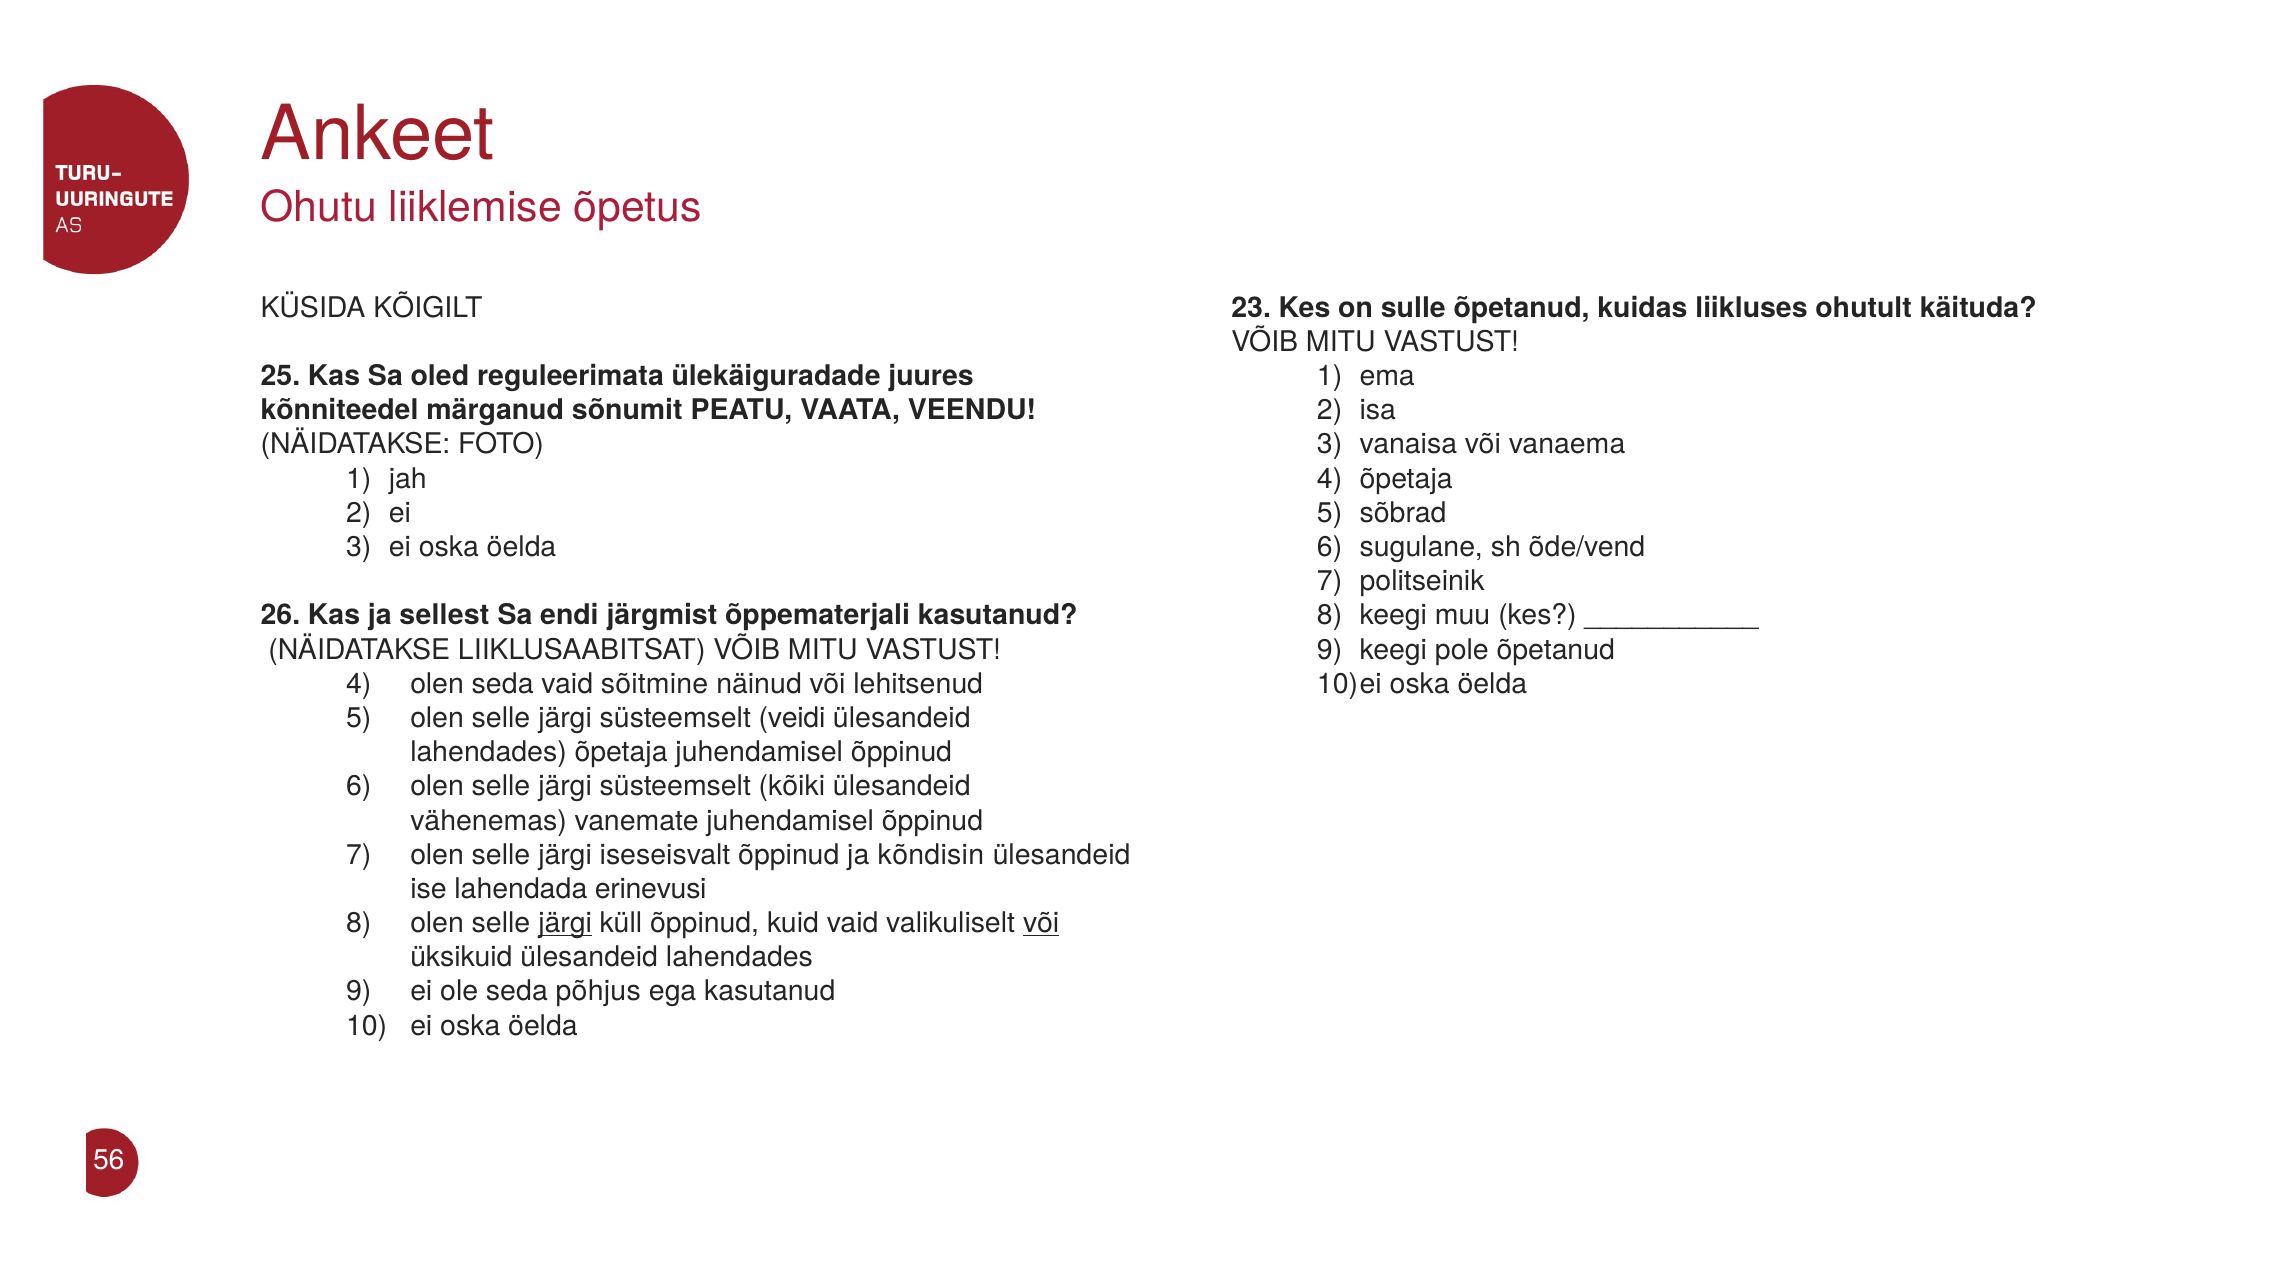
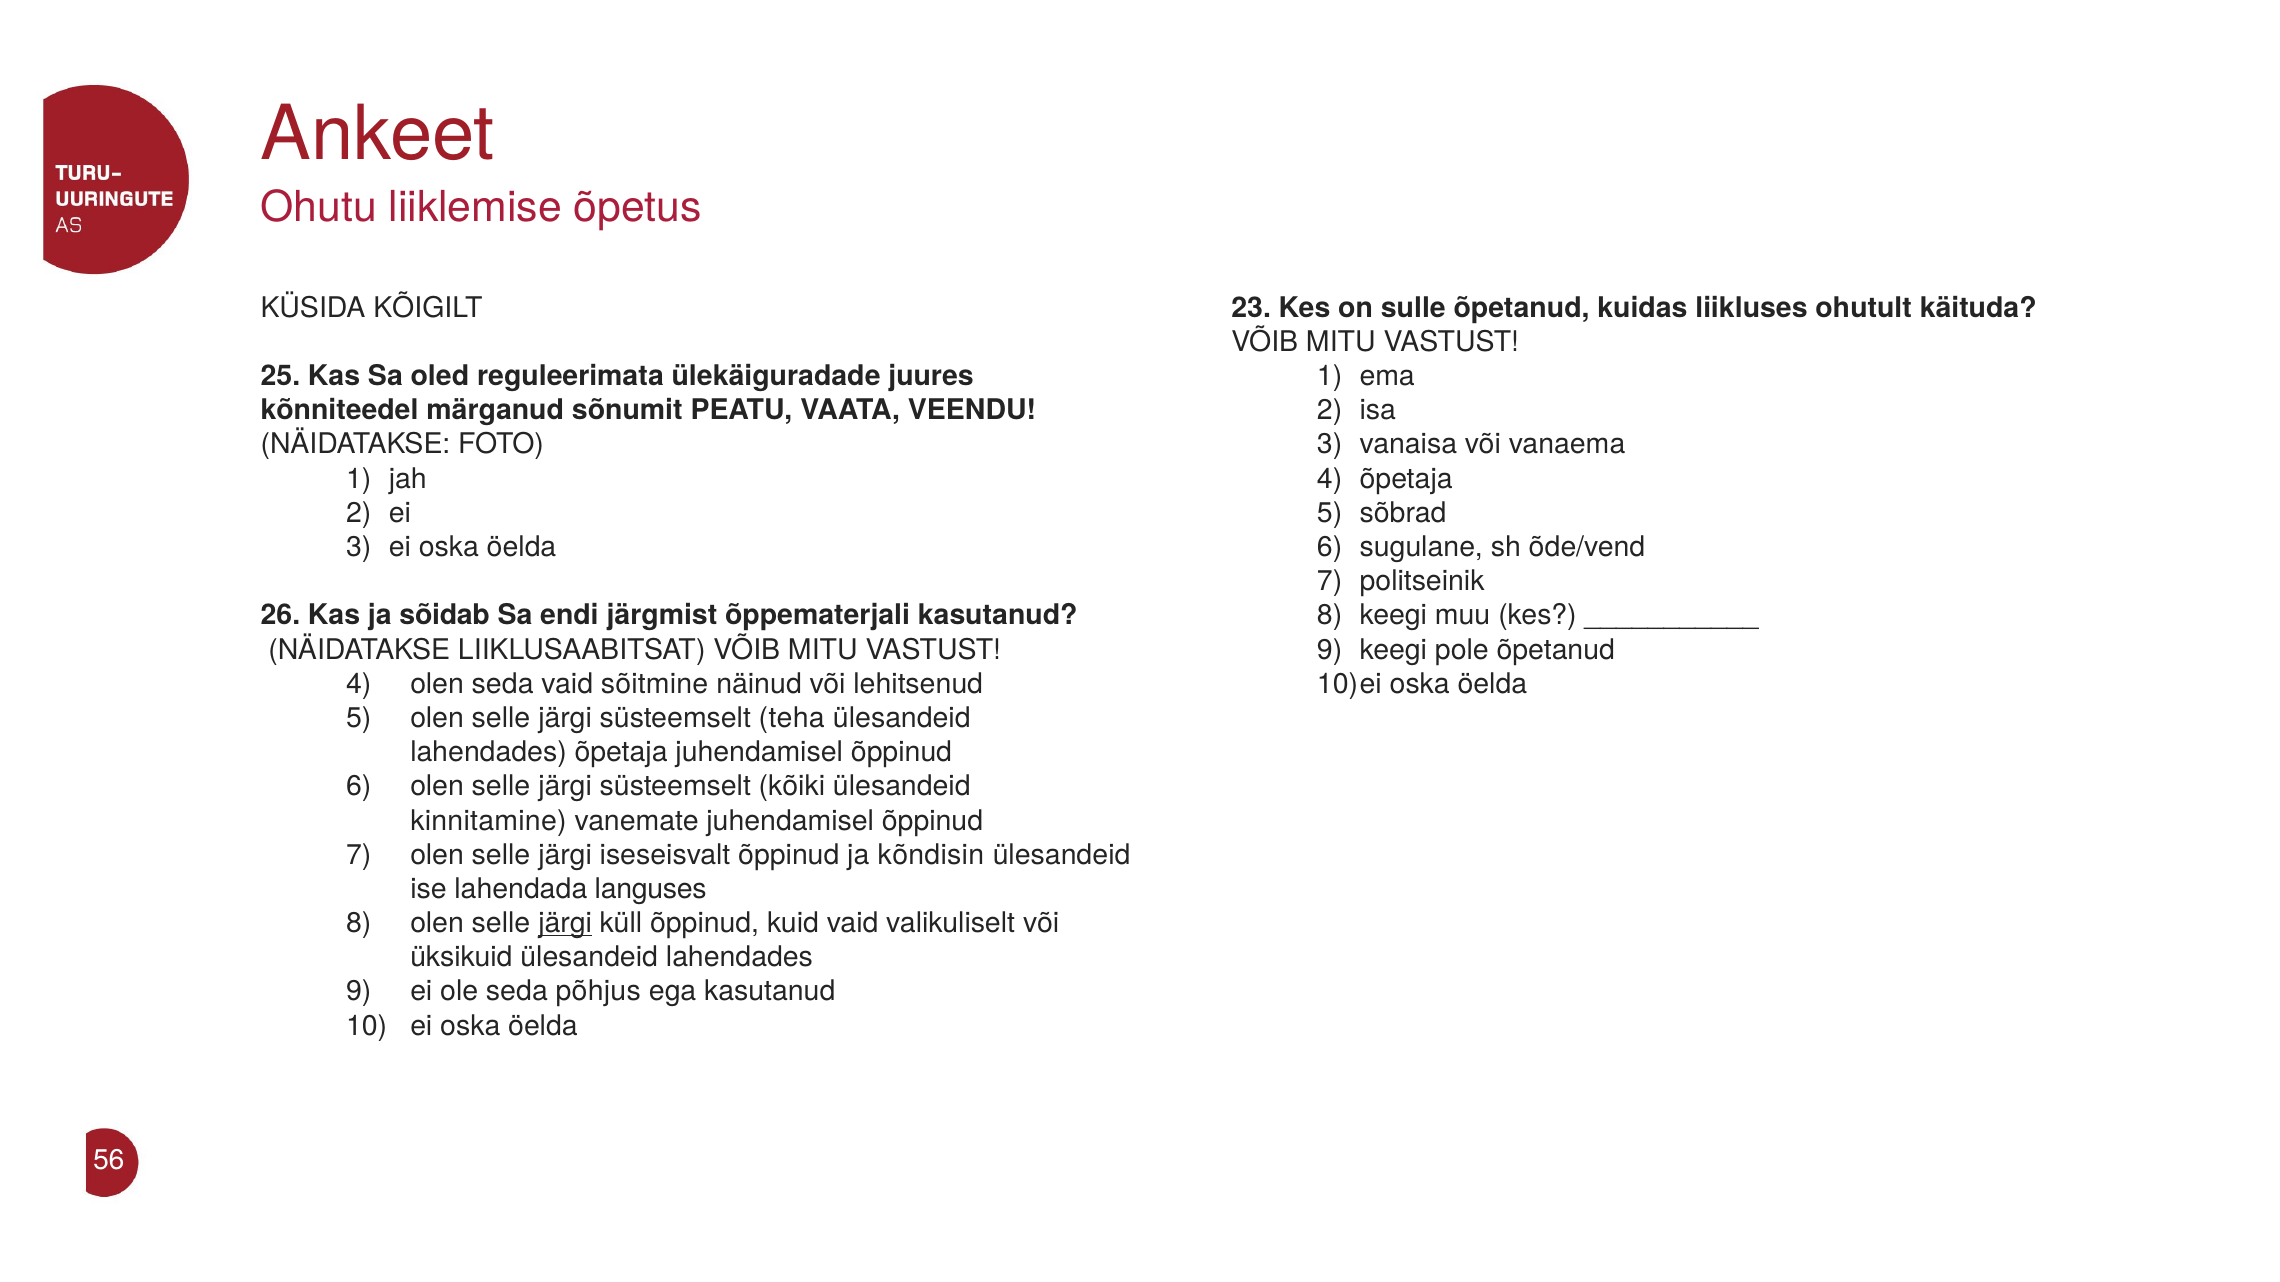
sellest: sellest -> sõidab
veidi: veidi -> teha
vähenemas: vähenemas -> kinnitamine
erinevusi: erinevusi -> languses
või at (1041, 924) underline: present -> none
